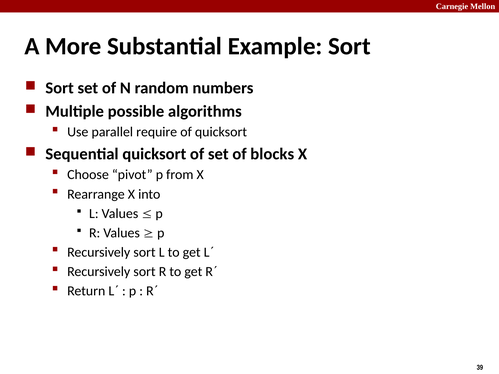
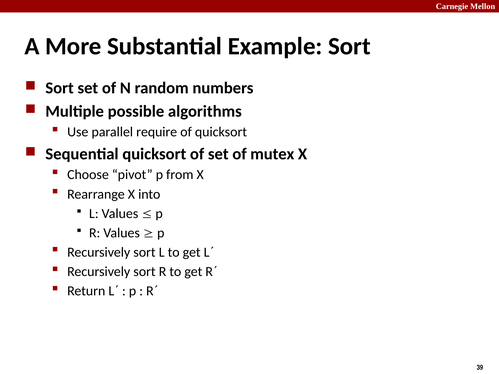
blocks: blocks -> mutex
